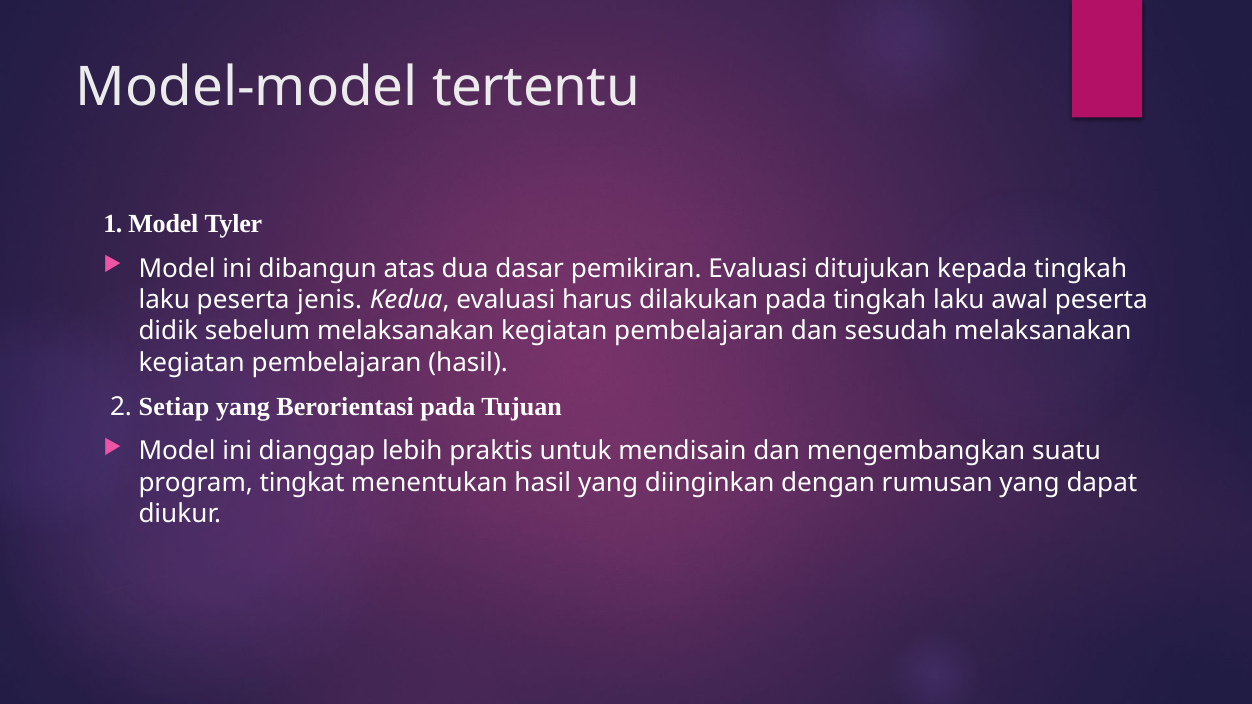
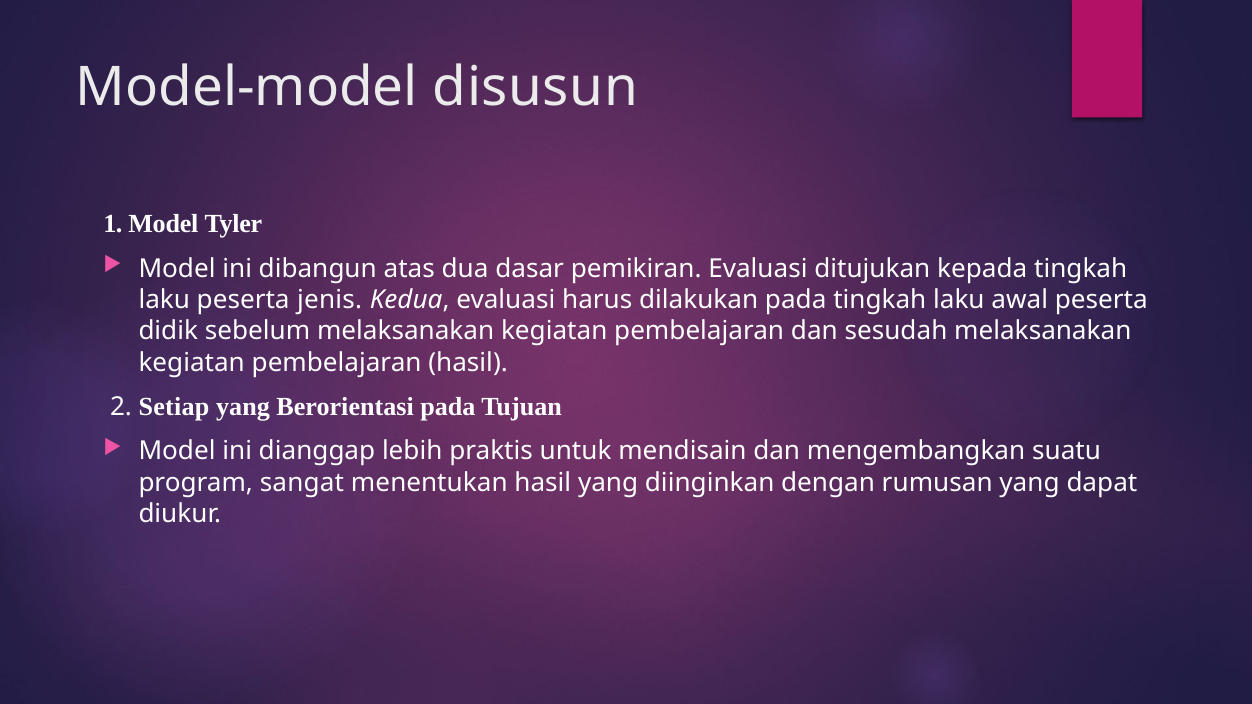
tertentu: tertentu -> disusun
tingkat: tingkat -> sangat
